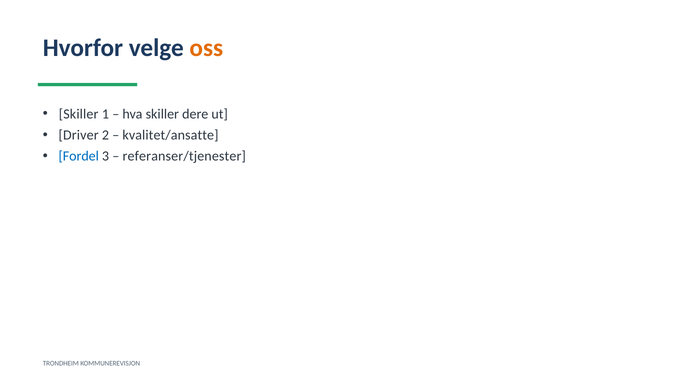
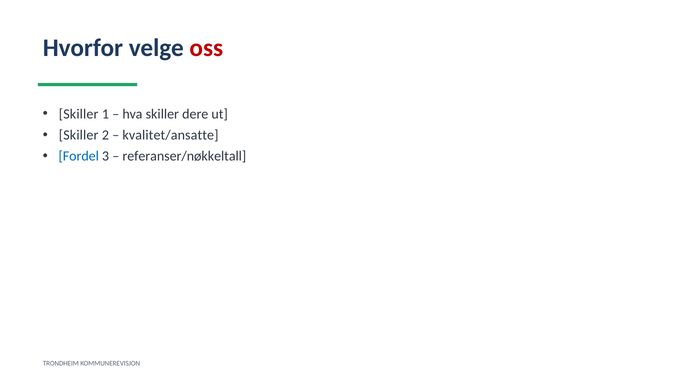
oss colour: orange -> red
Driver at (79, 135): Driver -> Skiller
referanser/tjenester: referanser/tjenester -> referanser/nøkkeltall
